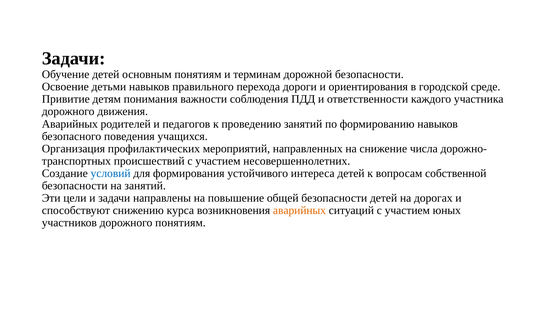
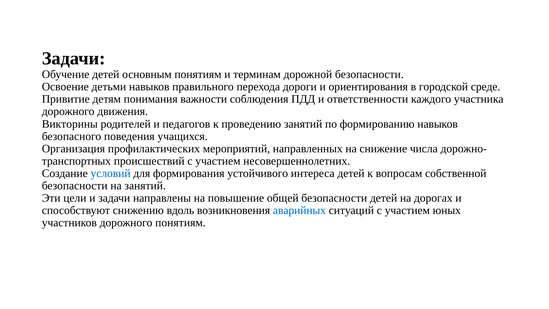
Аварийных at (70, 124): Аварийных -> Викторины
курса: курса -> вдоль
аварийных at (299, 210) colour: orange -> blue
